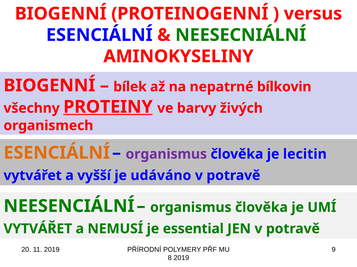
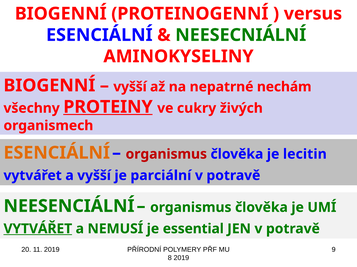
bílek at (130, 87): bílek -> vyšší
bílkovin: bílkovin -> nechám
barvy: barvy -> cukry
organismus at (166, 155) colour: purple -> red
udáváno: udáváno -> parciální
VYTVÁŘET at (38, 229) underline: none -> present
